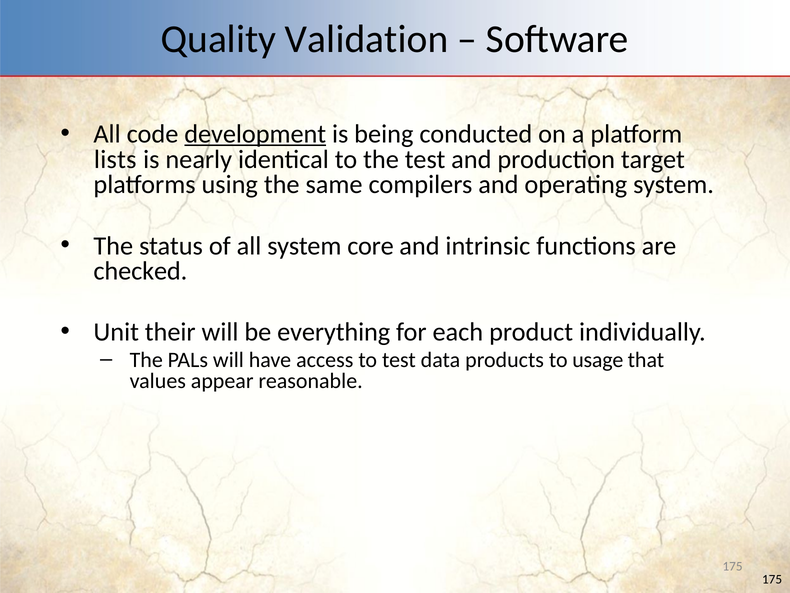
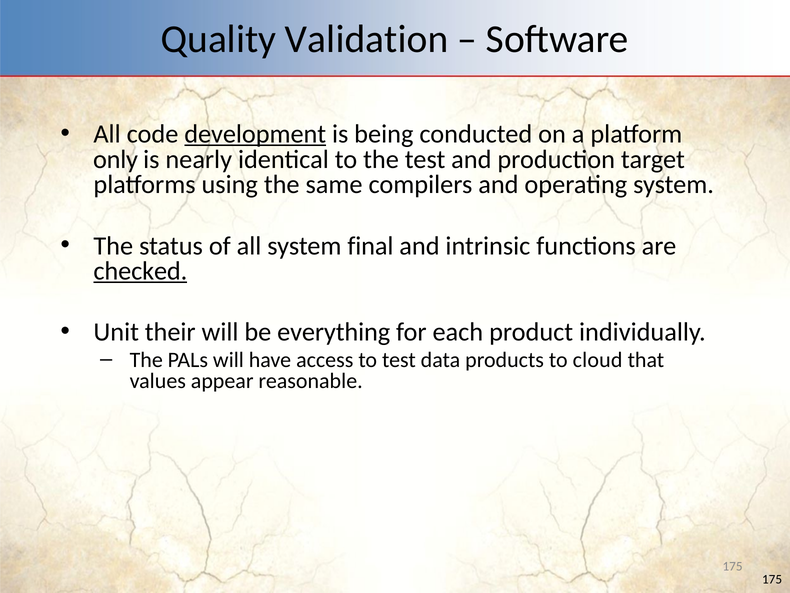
lists: lists -> only
core: core -> final
checked underline: none -> present
usage: usage -> cloud
